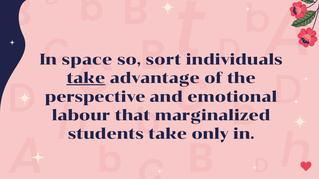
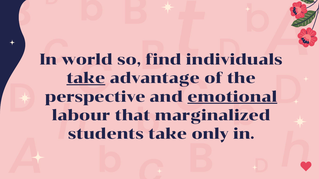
space: space -> world
sort: sort -> find
emotional underline: none -> present
